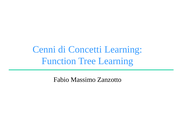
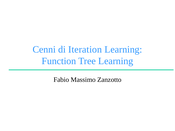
Concetti: Concetti -> Iteration
